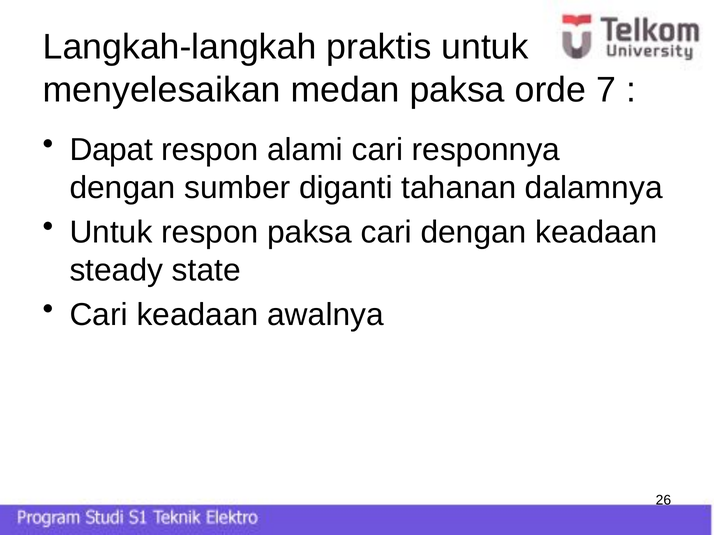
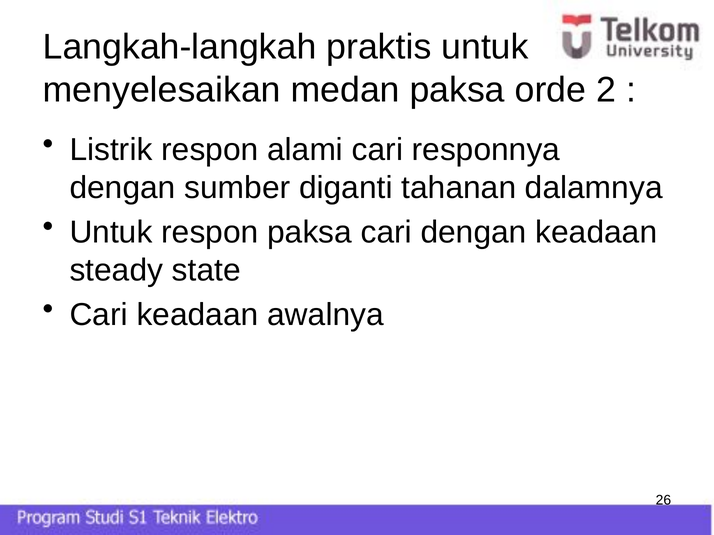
7: 7 -> 2
Dapat: Dapat -> Listrik
